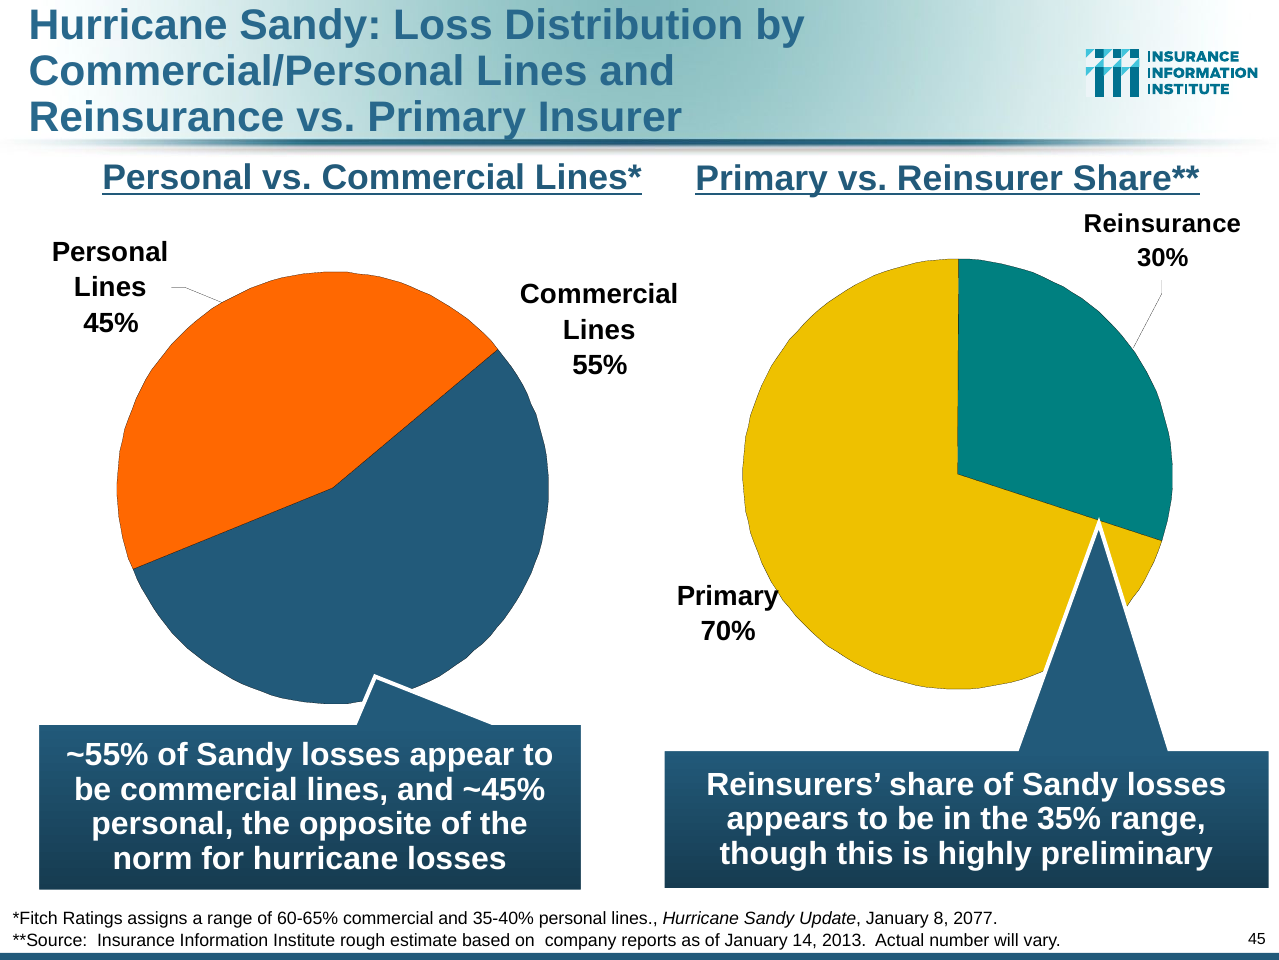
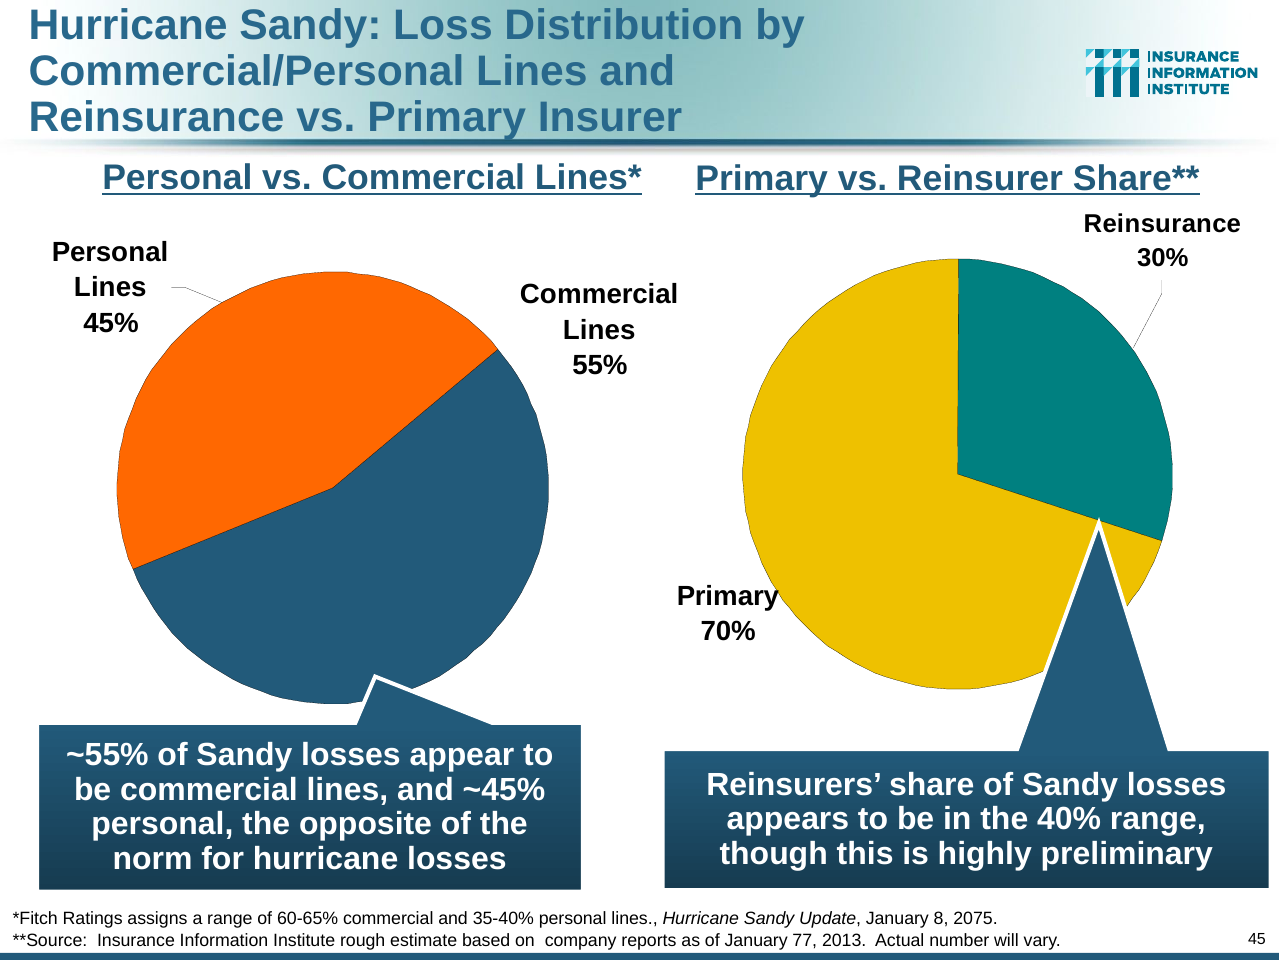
35%: 35% -> 40%
2077: 2077 -> 2075
14: 14 -> 77
